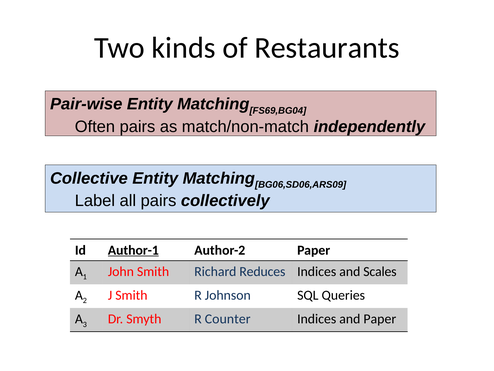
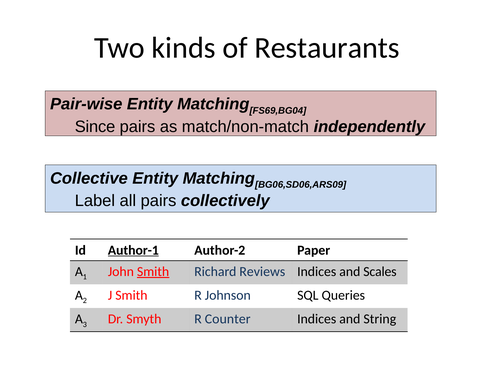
Often: Often -> Since
Smith at (153, 271) underline: none -> present
Reduces: Reduces -> Reviews
and Paper: Paper -> String
